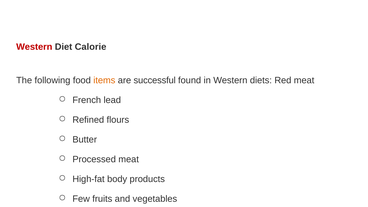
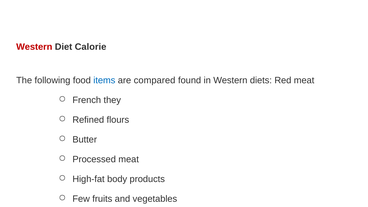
items colour: orange -> blue
successful: successful -> compared
lead: lead -> they
